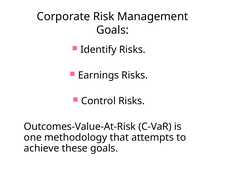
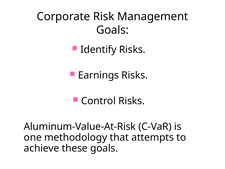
Outcomes-Value-At-Risk: Outcomes-Value-At-Risk -> Aluminum-Value-At-Risk
